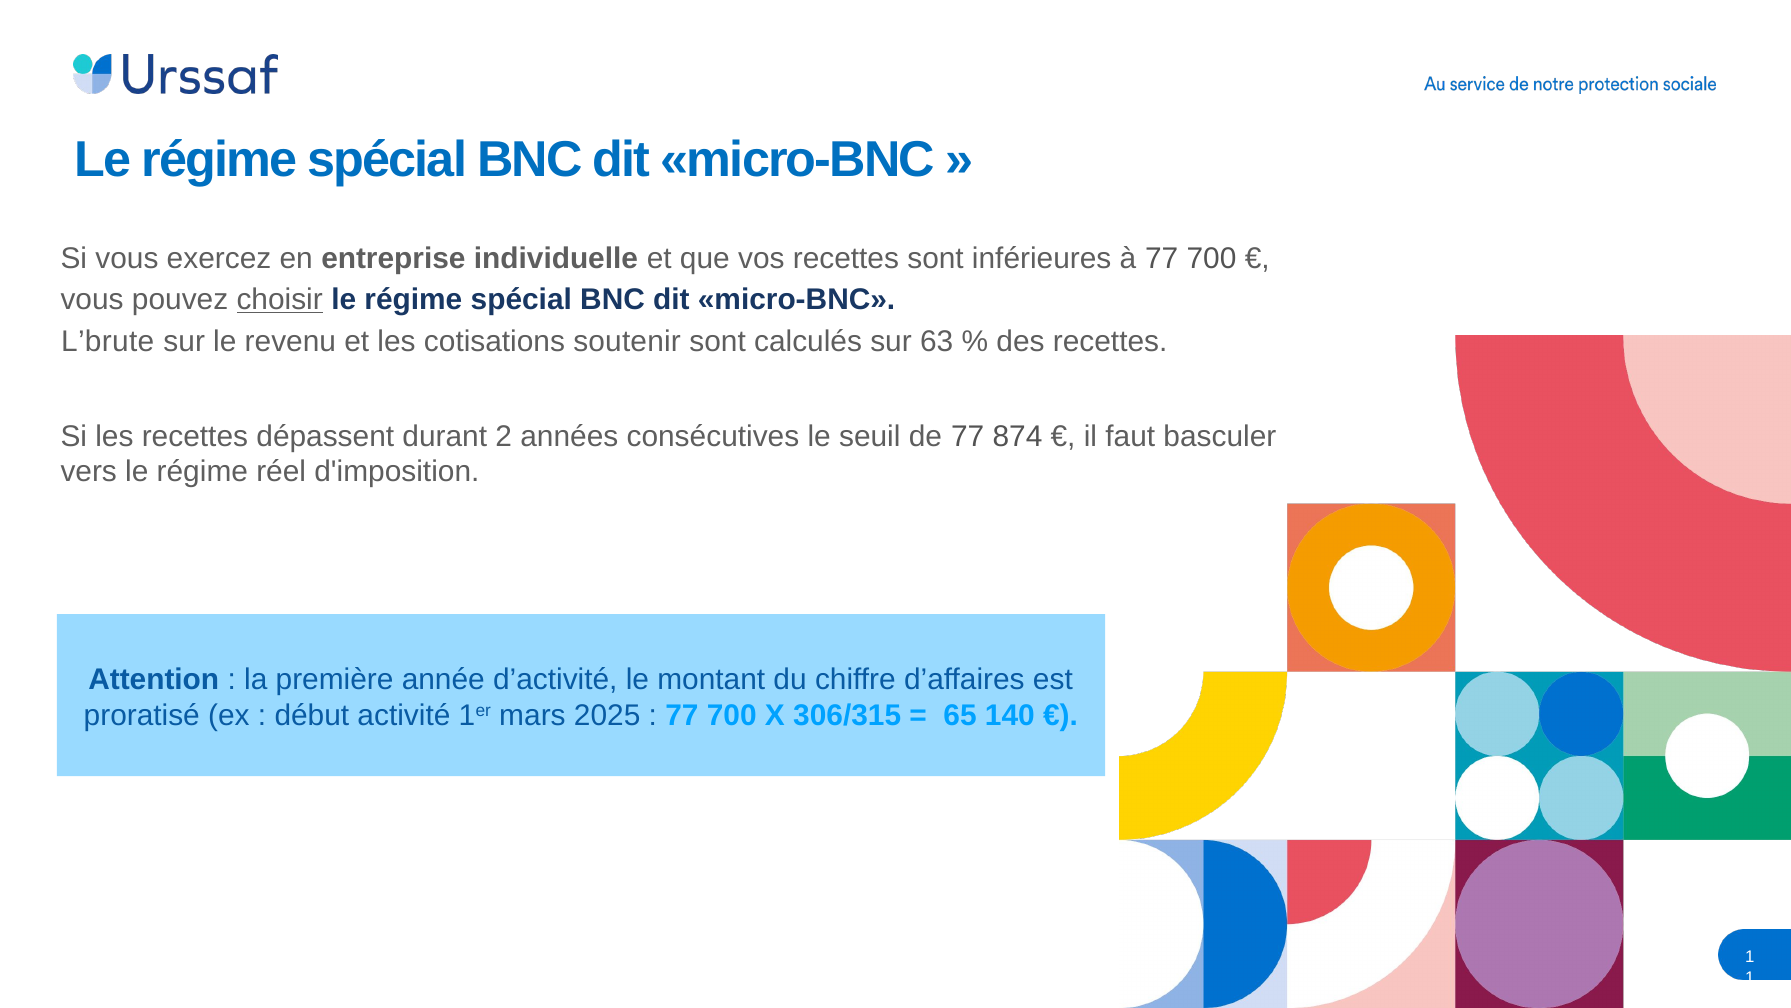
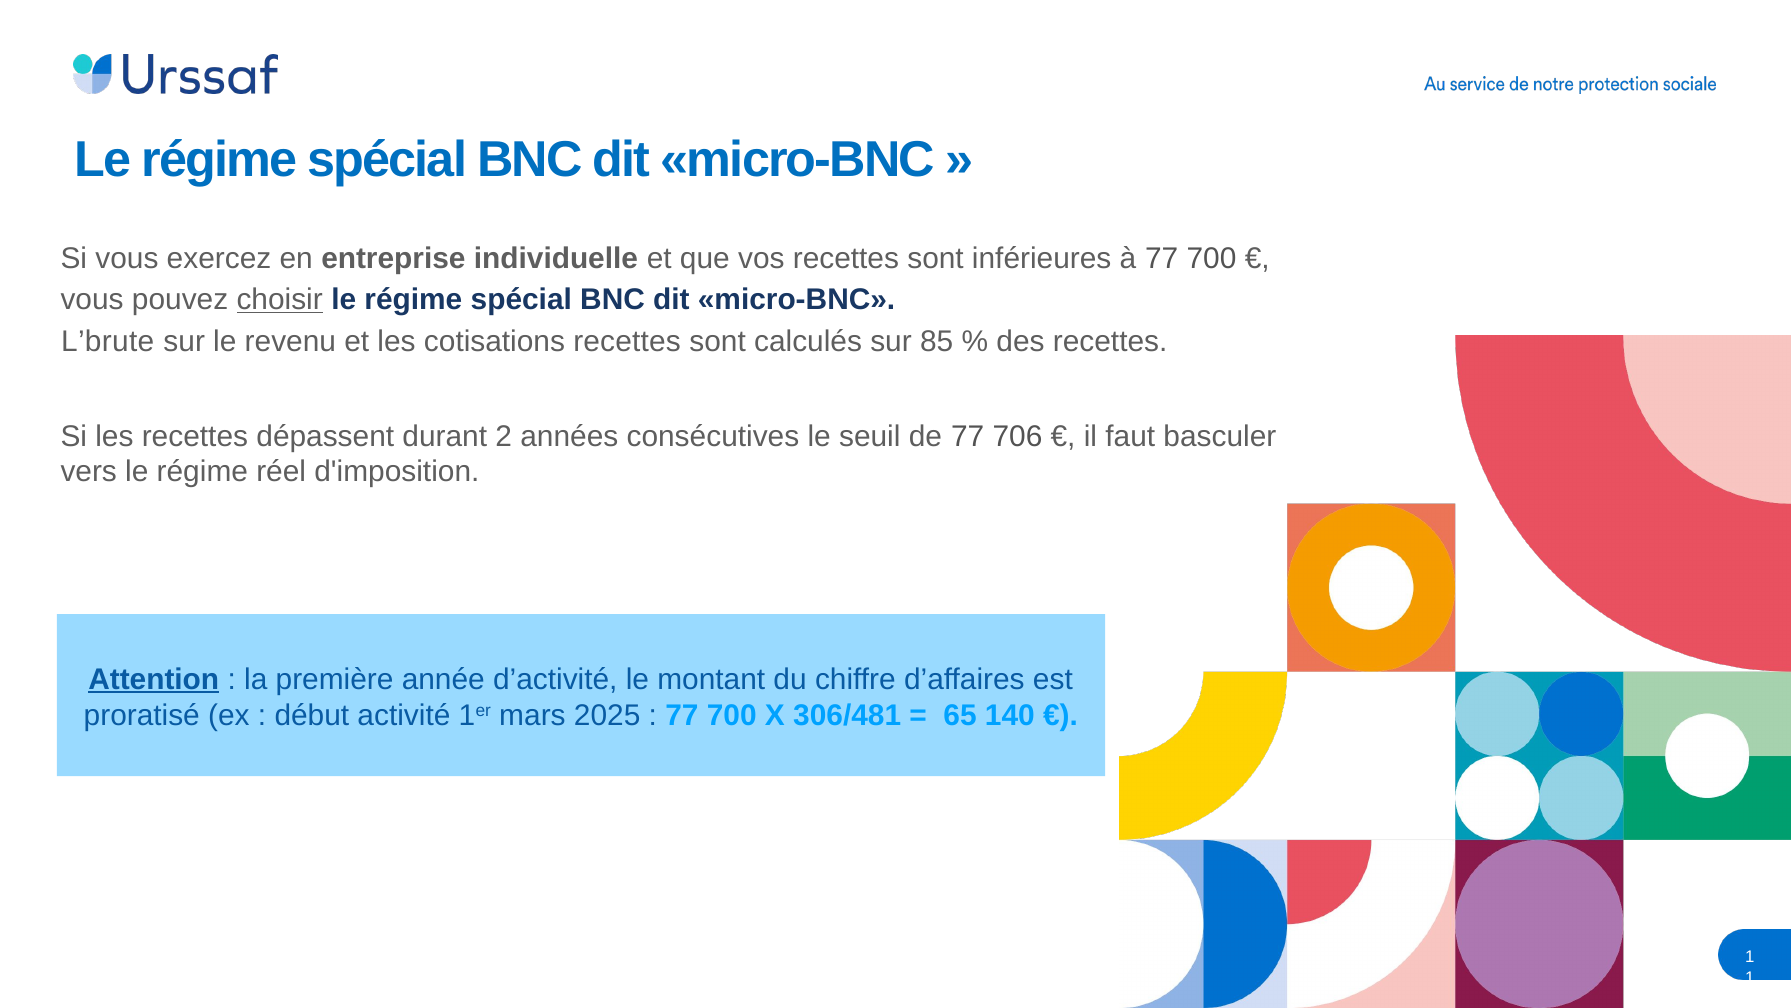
cotisations soutenir: soutenir -> recettes
63: 63 -> 85
874: 874 -> 706
Attention underline: none -> present
306/315: 306/315 -> 306/481
